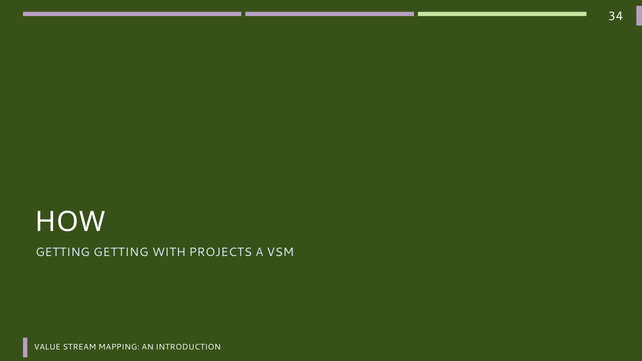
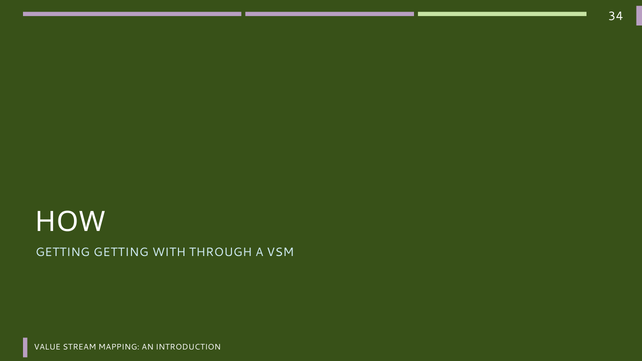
PROJECTS: PROJECTS -> THROUGH
